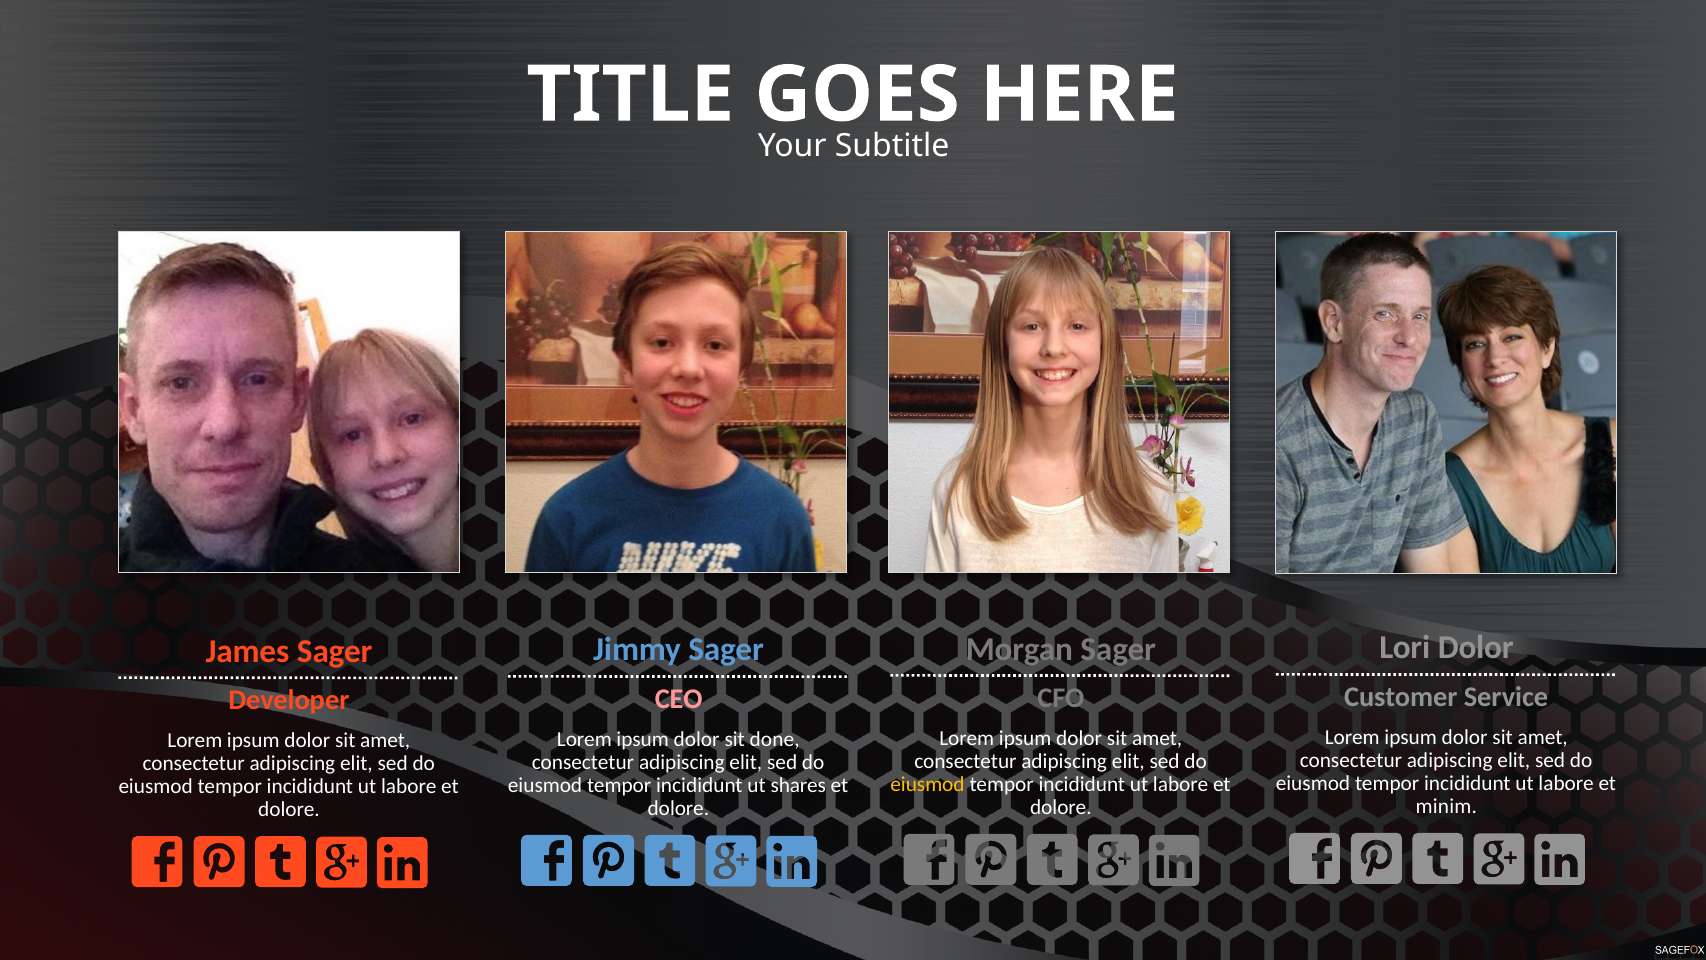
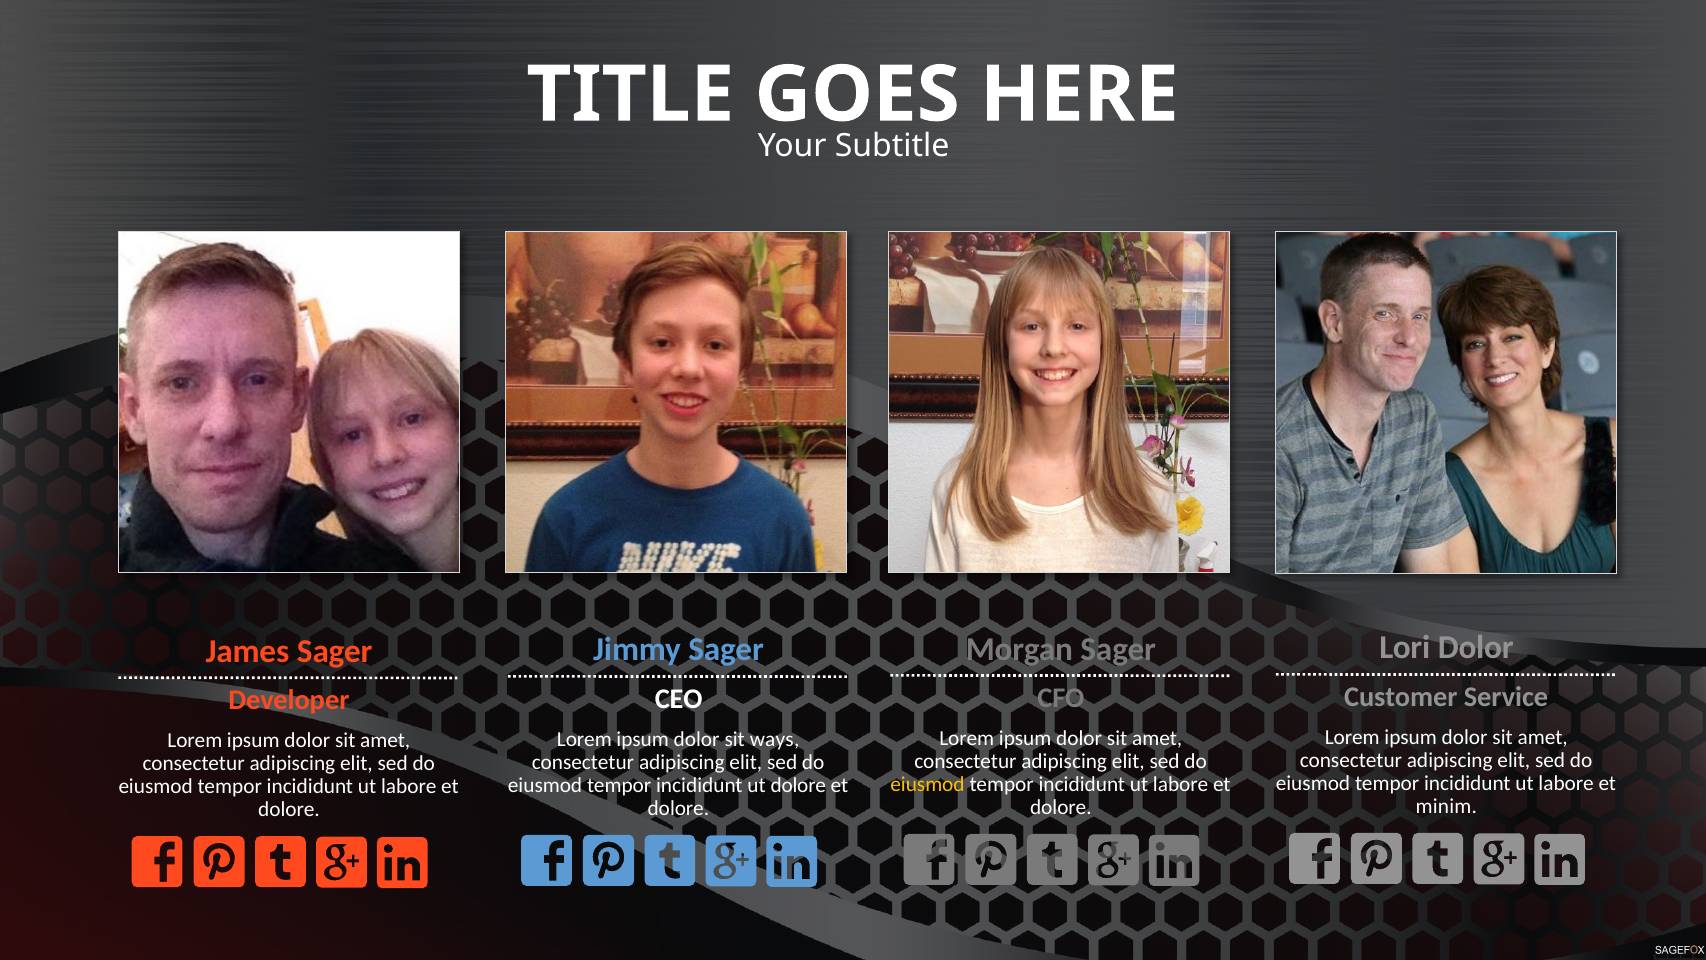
CEO colour: pink -> white
done: done -> ways
ut shares: shares -> dolore
